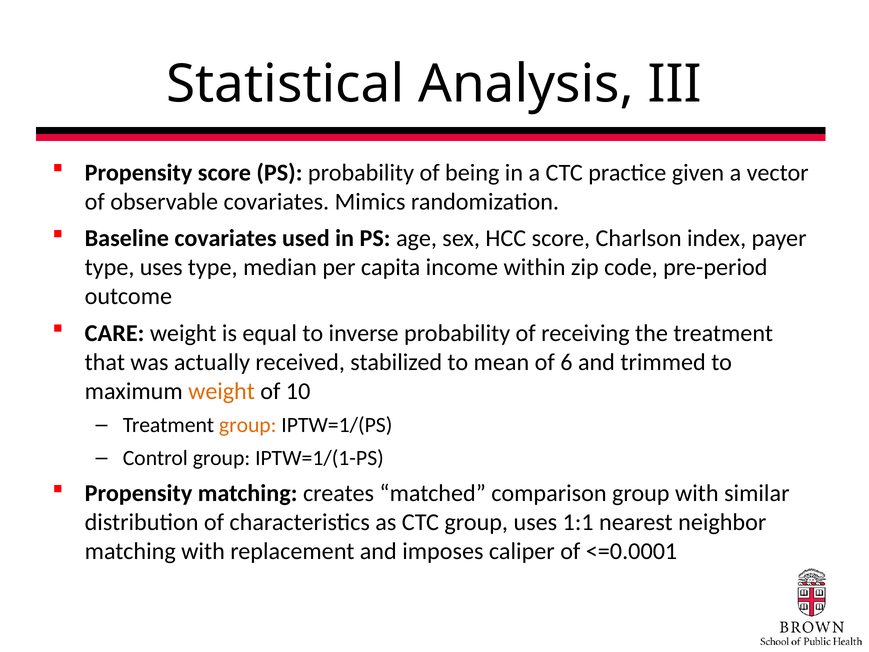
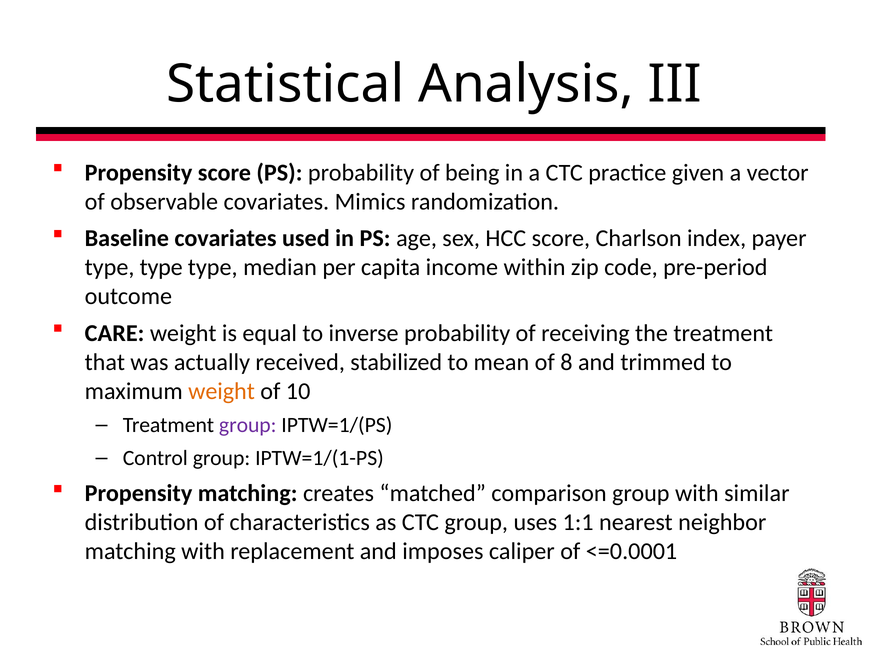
uses at (161, 267): uses -> type
6: 6 -> 8
group at (248, 425) colour: orange -> purple
